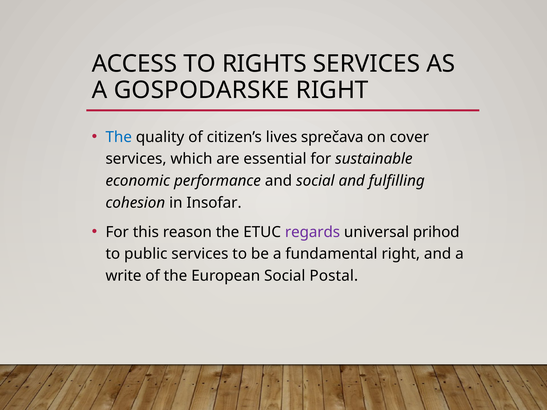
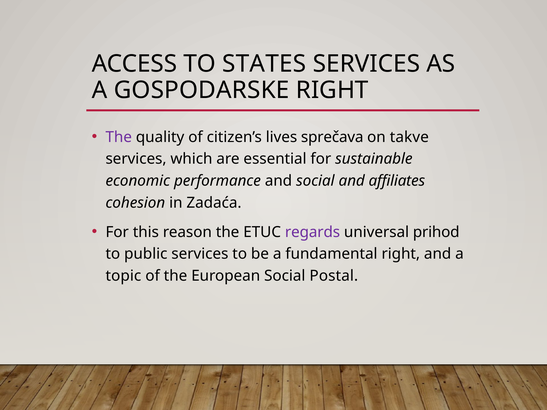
RIGHTS: RIGHTS -> STATES
The at (119, 137) colour: blue -> purple
cover: cover -> takve
fulfilling: fulfilling -> affiliates
Insofar: Insofar -> Zadaća
write: write -> topic
